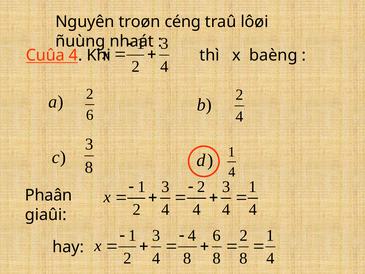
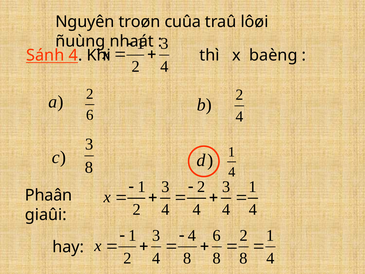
céng: céng -> cuûa
Cuûa: Cuûa -> Sánh
